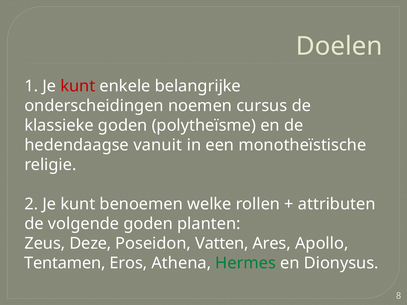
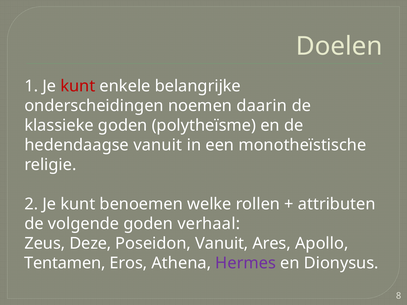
cursus: cursus -> daarin
planten: planten -> verhaal
Poseidon Vatten: Vatten -> Vanuit
Hermes colour: green -> purple
